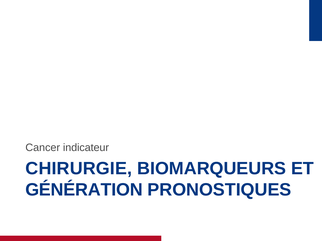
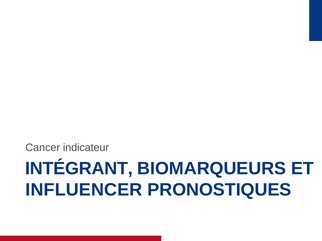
CHIRURGIE: CHIRURGIE -> INTÉGRANT
GÉNÉRATION: GÉNÉRATION -> INFLUENCER
